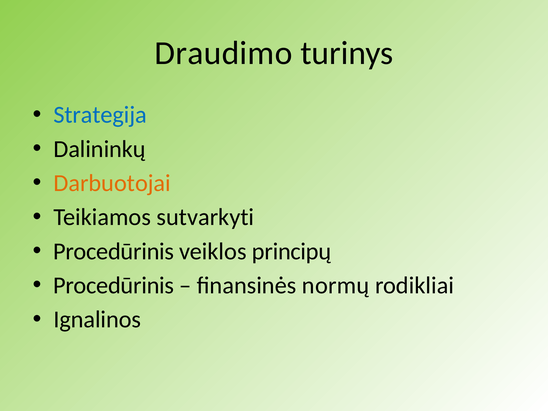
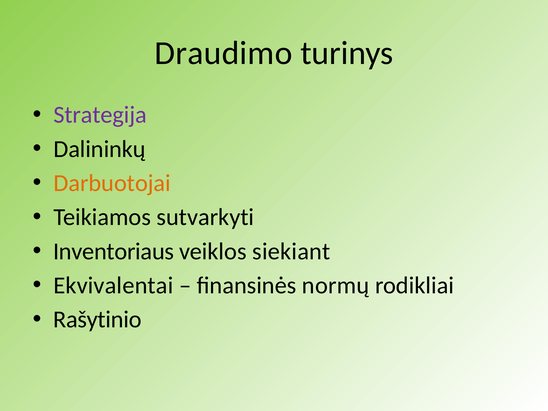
Strategija colour: blue -> purple
Procedūrinis at (114, 251): Procedūrinis -> Inventoriaus
principų: principų -> siekiant
Procedūrinis at (114, 286): Procedūrinis -> Ekvivalentai
Ignalinos: Ignalinos -> Rašytinio
